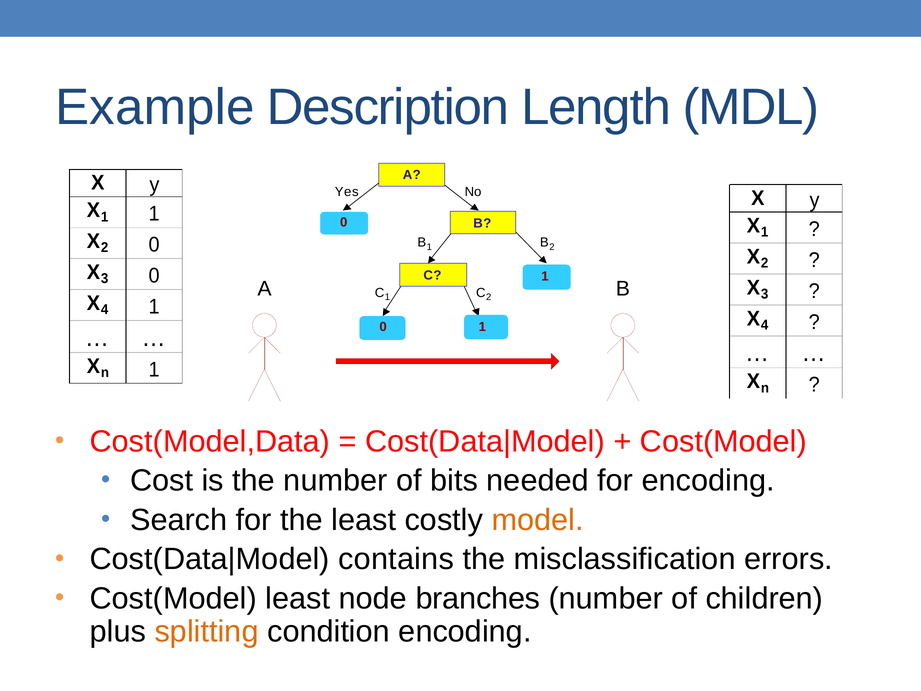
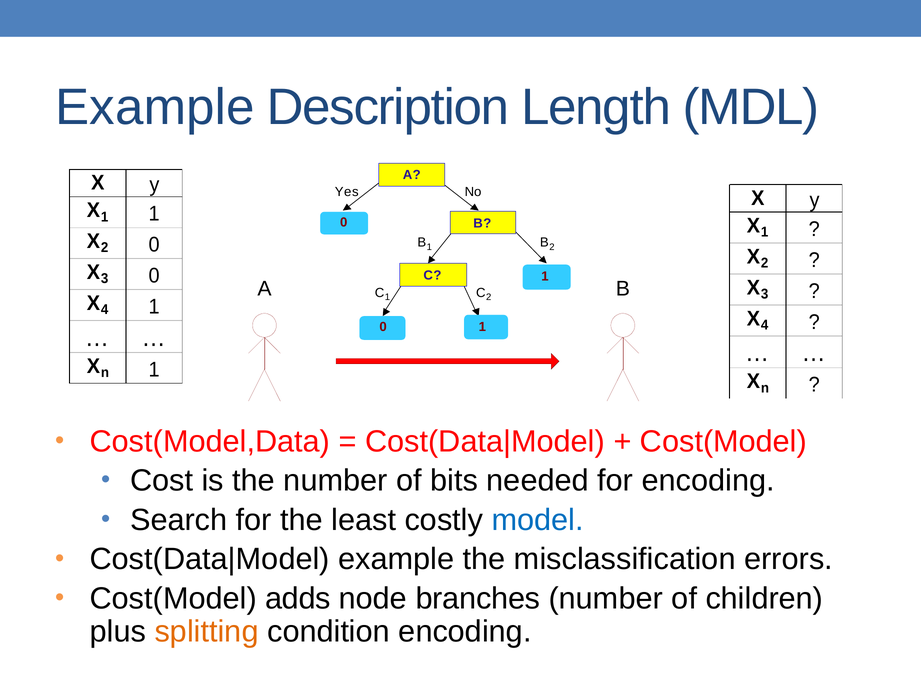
model colour: orange -> blue
contains at (396, 559): contains -> example
Cost(Model least: least -> adds
